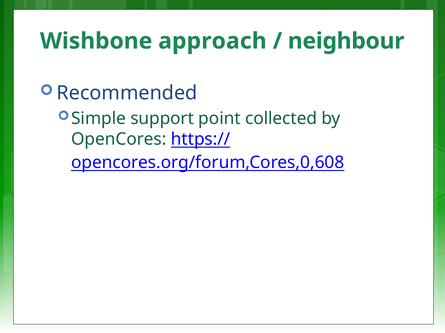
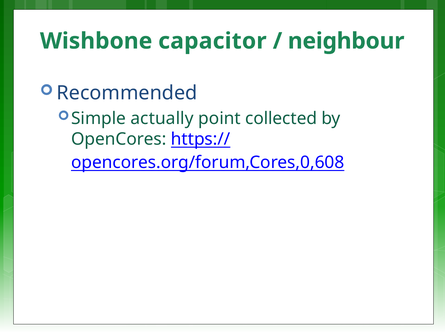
approach: approach -> capacitor
support: support -> actually
